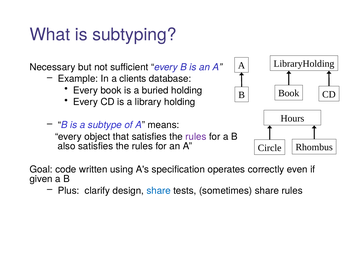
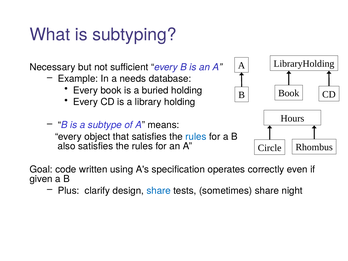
clients: clients -> needs
rules at (196, 137) colour: purple -> blue
share rules: rules -> night
